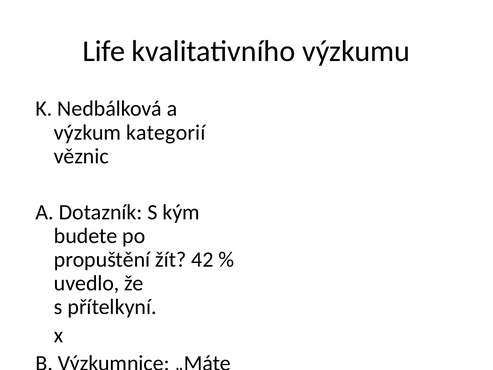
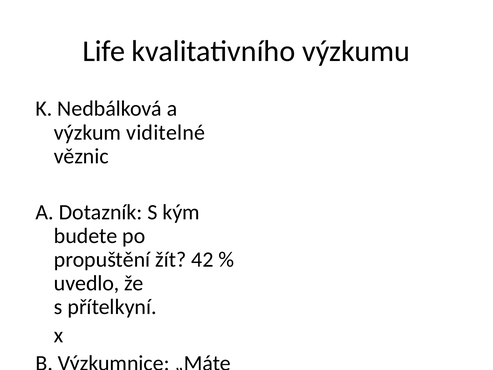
kategorií: kategorií -> viditelné
